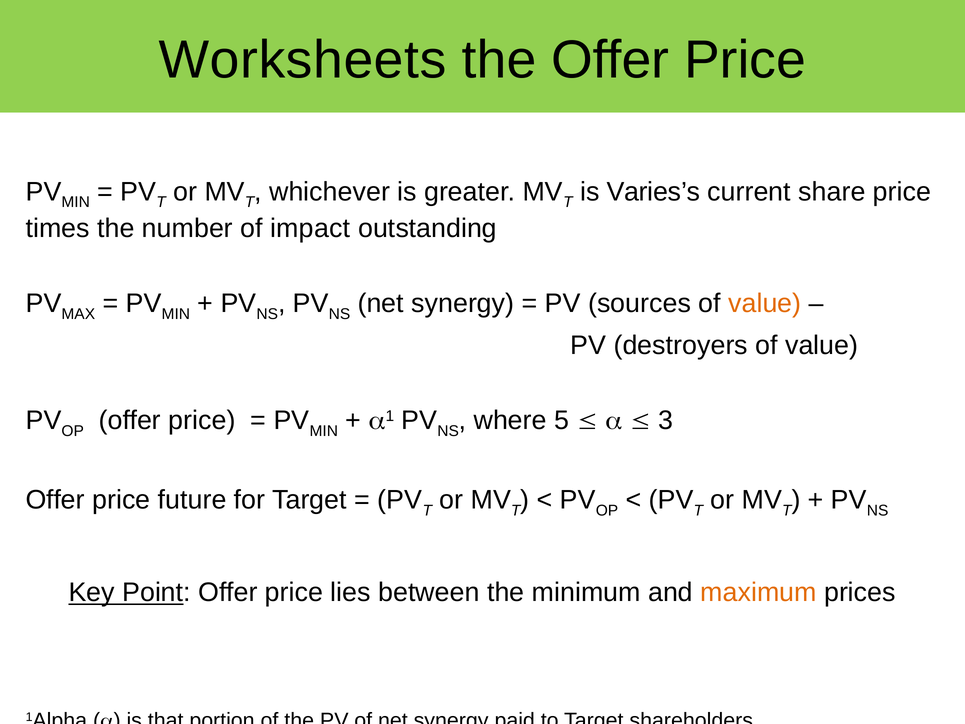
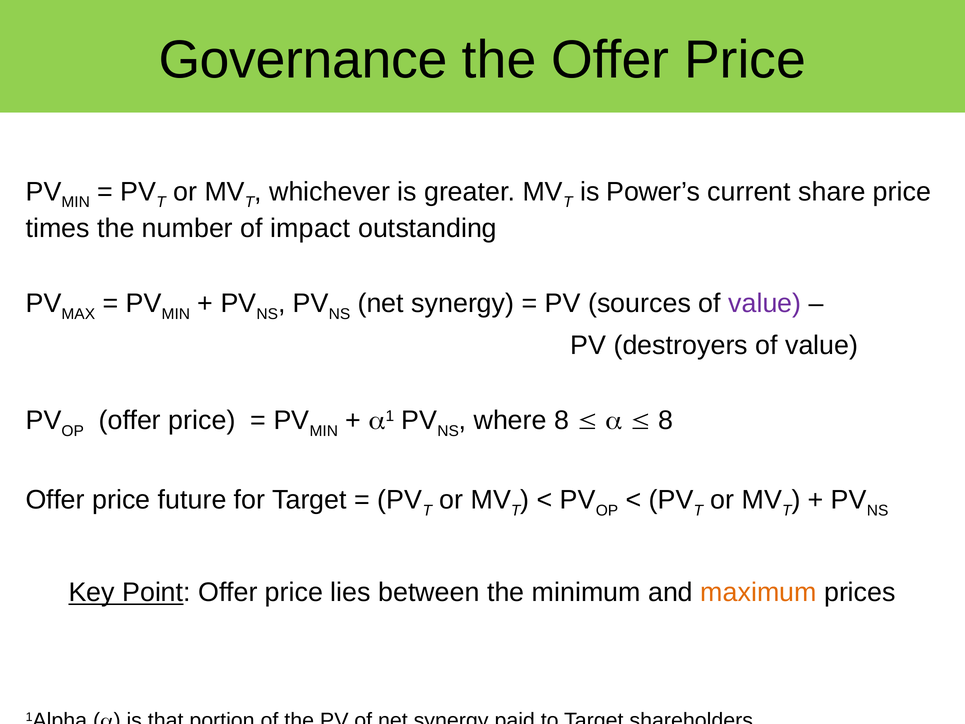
Worksheets: Worksheets -> Governance
Varies’s: Varies’s -> Power’s
value at (765, 303) colour: orange -> purple
where 5: 5 -> 8
3 at (666, 420): 3 -> 8
